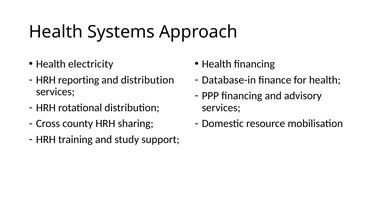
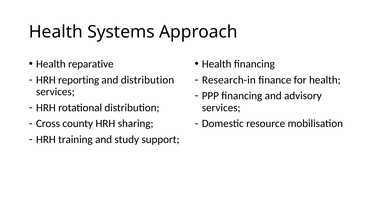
electricity: electricity -> reparative
Database-in: Database-in -> Research-in
